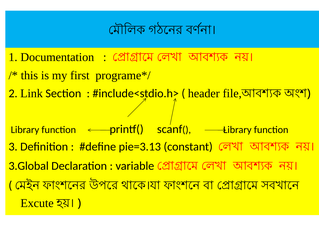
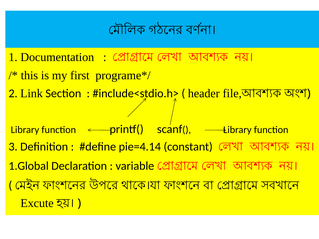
pie=3.13: pie=3.13 -> pie=4.14
3.Global: 3.Global -> 1.Global
